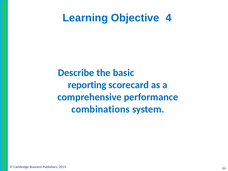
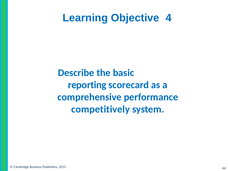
combinations: combinations -> competitively
